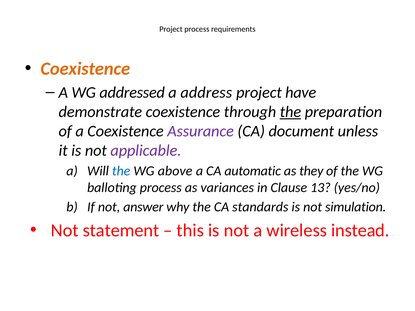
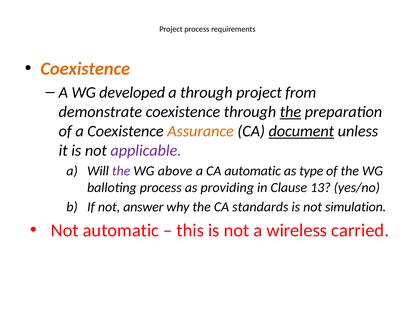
addressed: addressed -> developed
a address: address -> through
have: have -> from
Assurance colour: purple -> orange
document underline: none -> present
the at (121, 171) colour: blue -> purple
they: they -> type
variances: variances -> providing
Not statement: statement -> automatic
instead: instead -> carried
